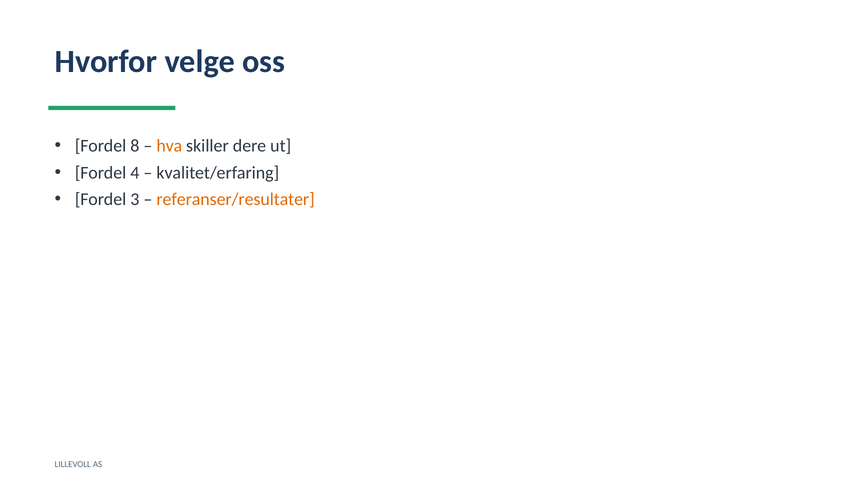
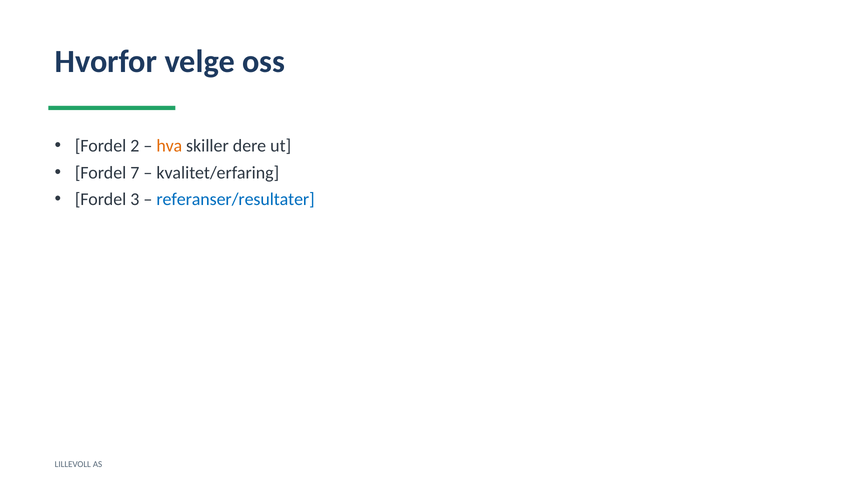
8: 8 -> 2
4: 4 -> 7
referanser/resultater colour: orange -> blue
